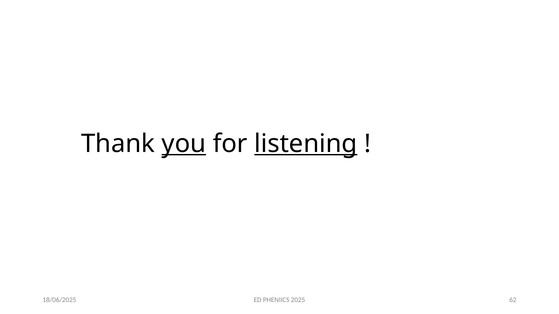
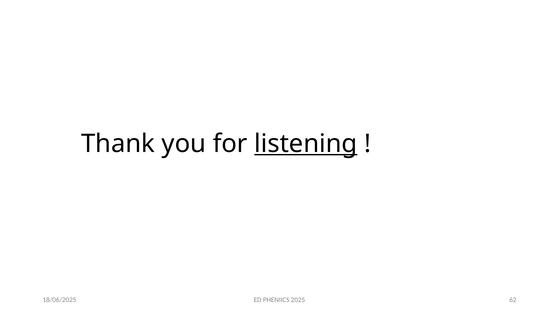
you underline: present -> none
